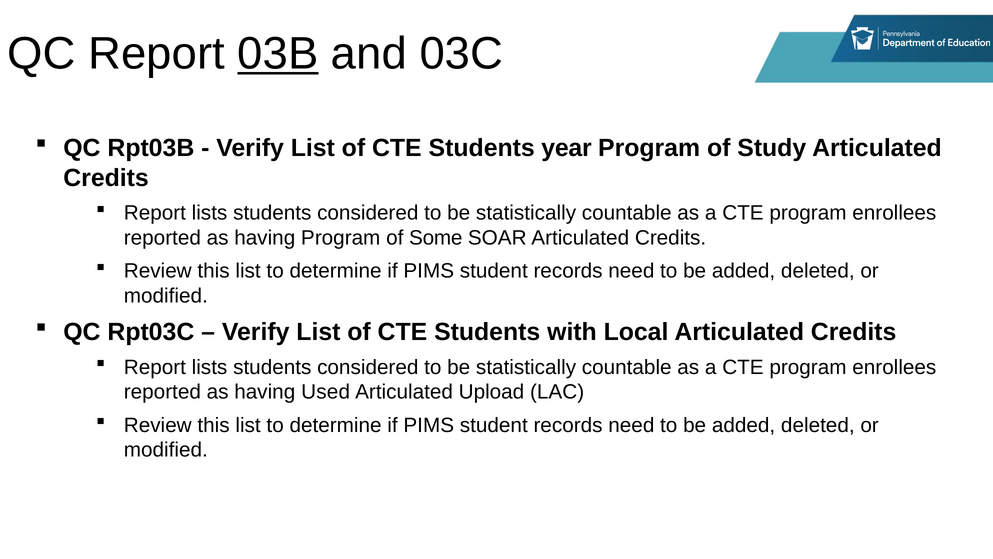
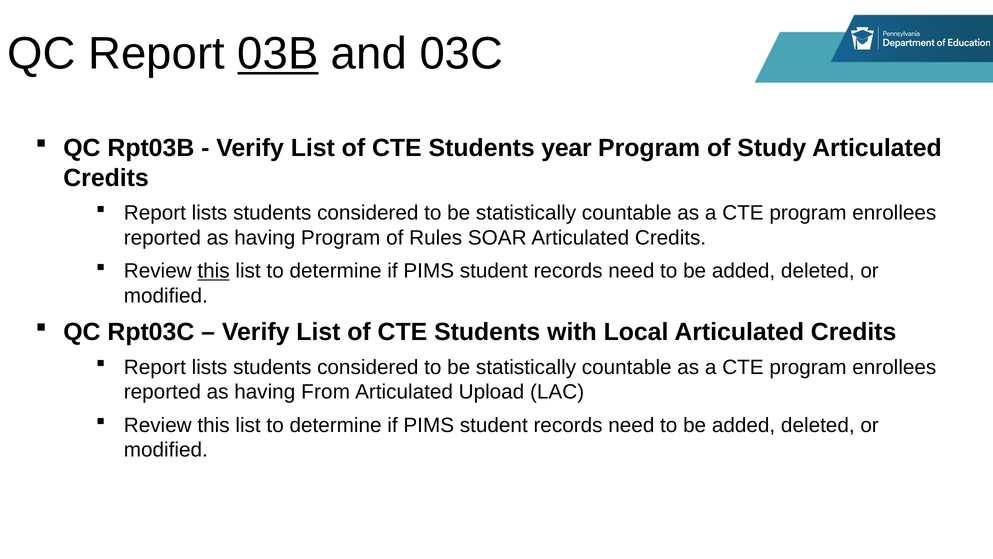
Some: Some -> Rules
this at (214, 271) underline: none -> present
Used: Used -> From
